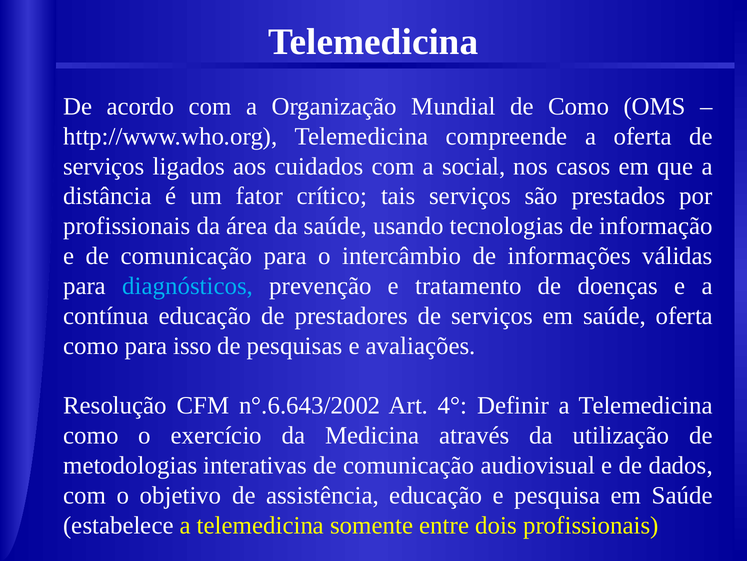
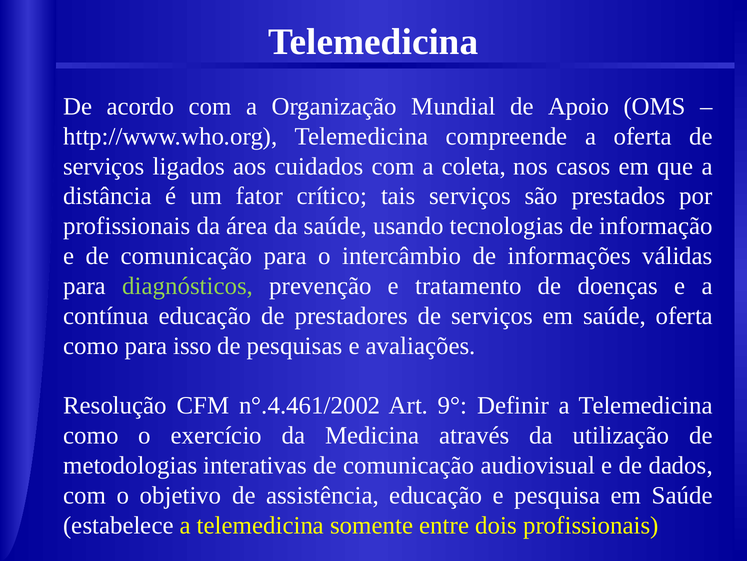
de Como: Como -> Apoio
social: social -> coleta
diagnósticos colour: light blue -> light green
n°.6.643/2002: n°.6.643/2002 -> n°.4.461/2002
4°: 4° -> 9°
